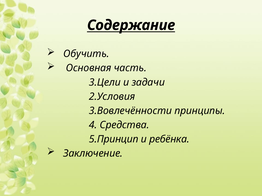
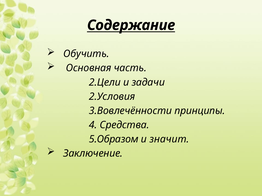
3.Цели: 3.Цели -> 2.Цели
5.Принцип: 5.Принцип -> 5.Образом
ребёнка: ребёнка -> значит
